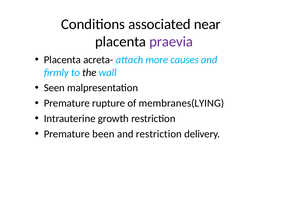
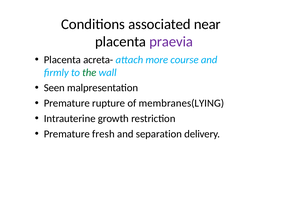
causes: causes -> course
the colour: black -> green
been: been -> fresh
and restriction: restriction -> separation
